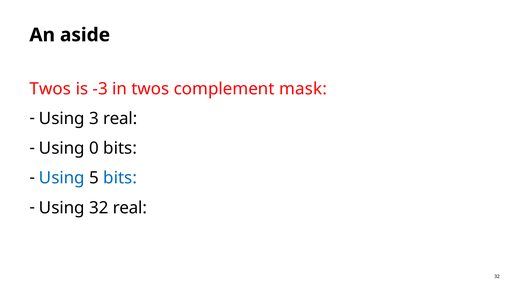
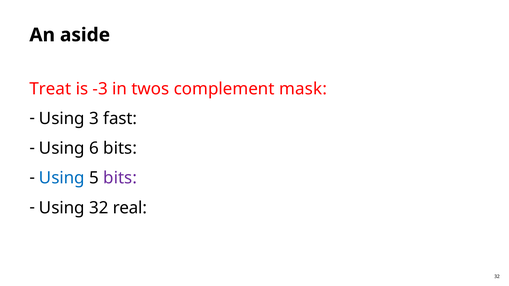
Twos at (50, 89): Twos -> Treat
3 real: real -> fast
0: 0 -> 6
bits at (120, 178) colour: blue -> purple
